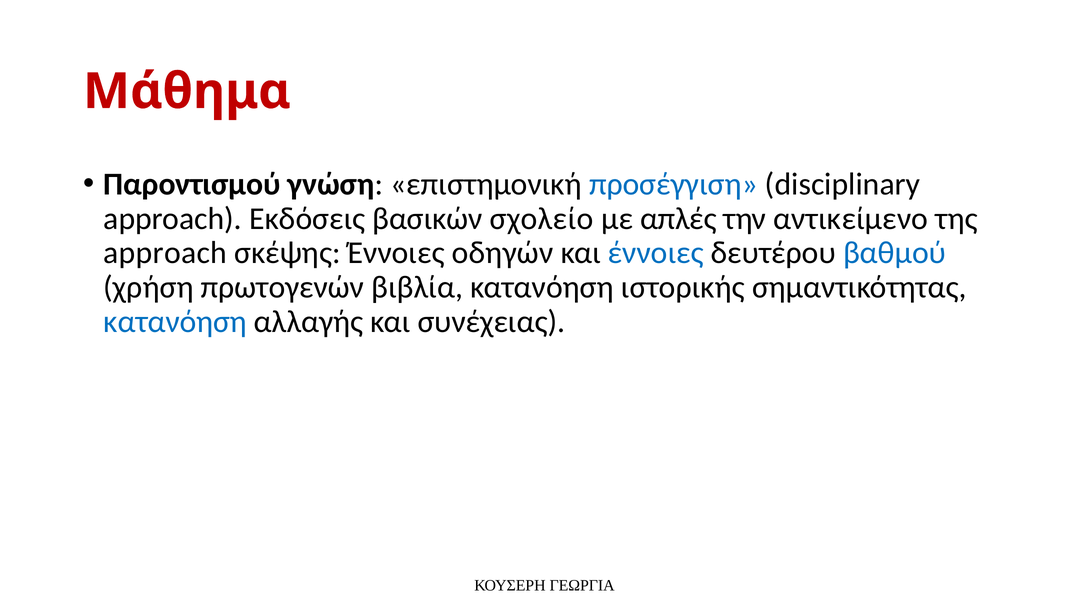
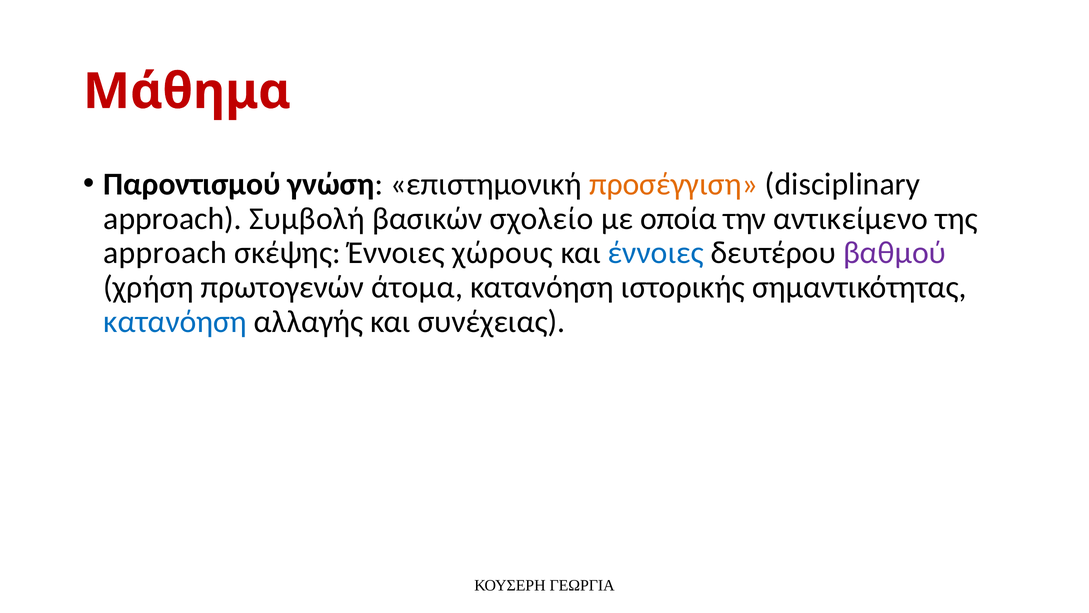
προσέγγιση colour: blue -> orange
Εκδόσεις: Εκδόσεις -> Συμβολή
απλές: απλές -> οποία
οδηγών: οδηγών -> χώρους
βαθμού colour: blue -> purple
βιβλία: βιβλία -> άτομα
